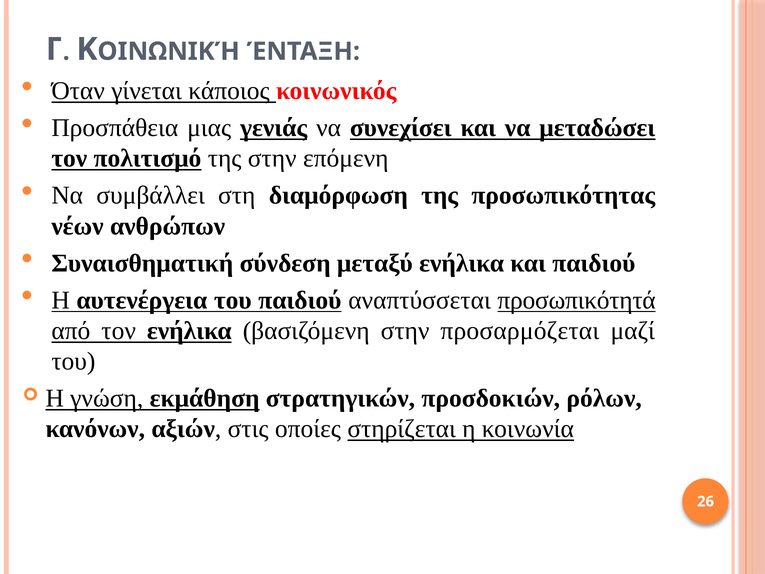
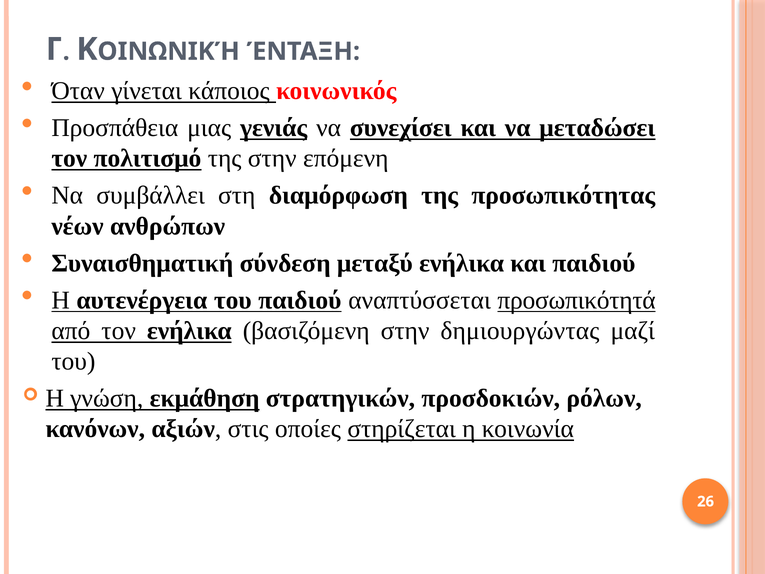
προσαρμόζεται: προσαρμόζεται -> δημιουργώντας
